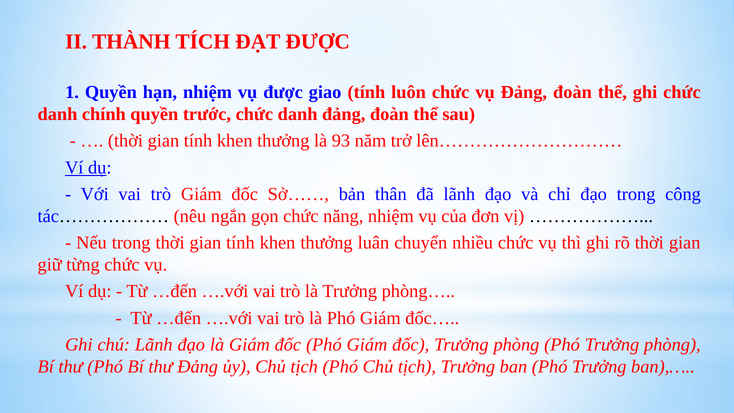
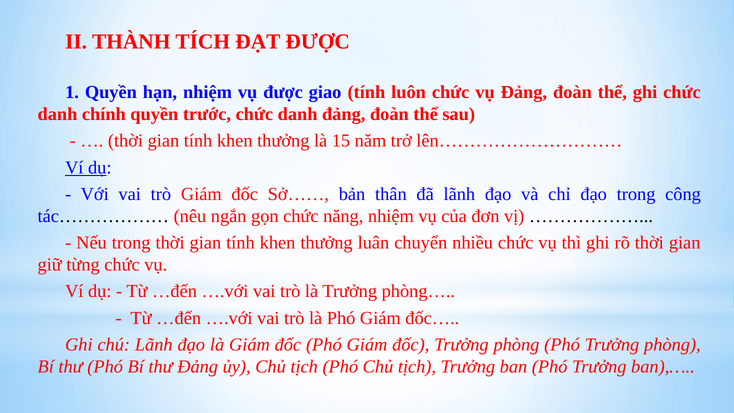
93: 93 -> 15
